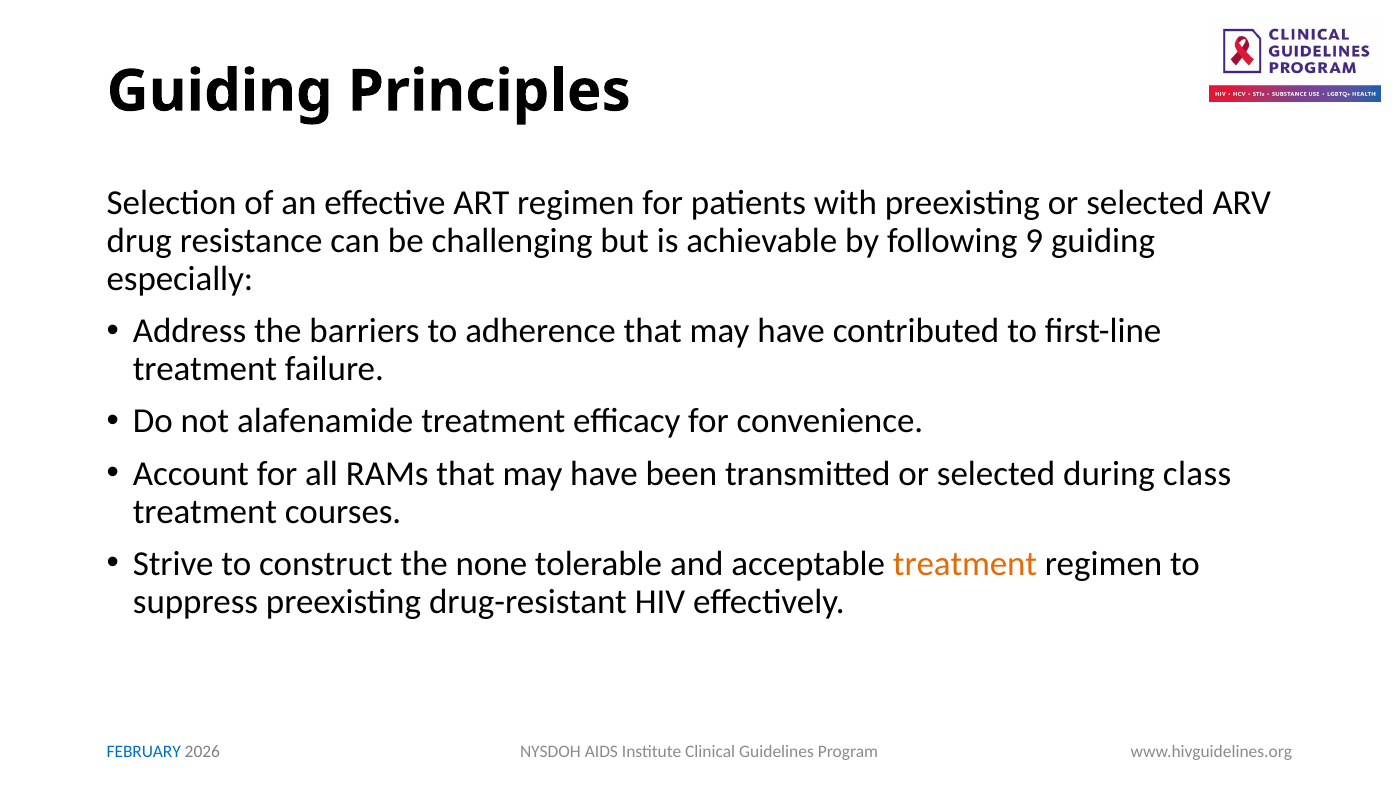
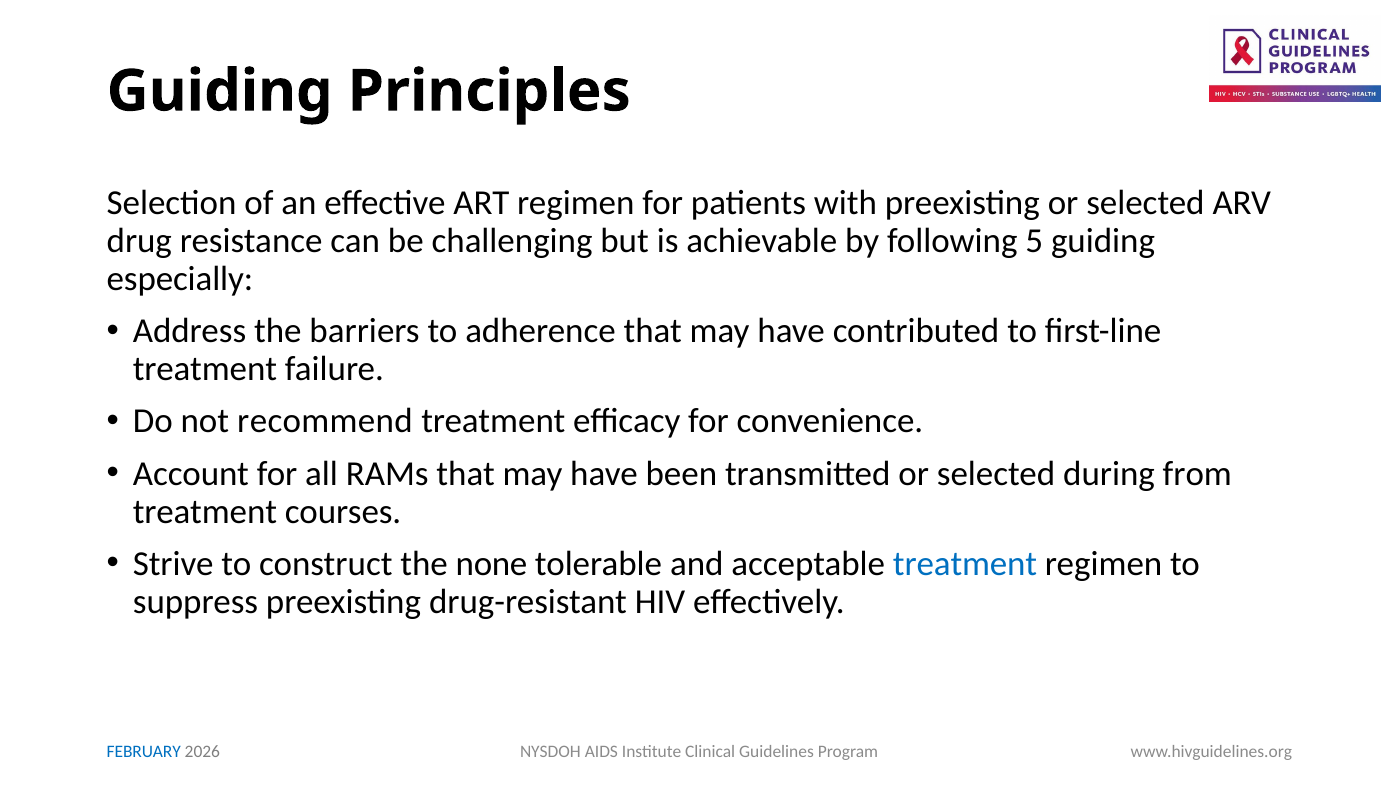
9: 9 -> 5
alafenamide: alafenamide -> recommend
class: class -> from
treatment at (965, 564) colour: orange -> blue
